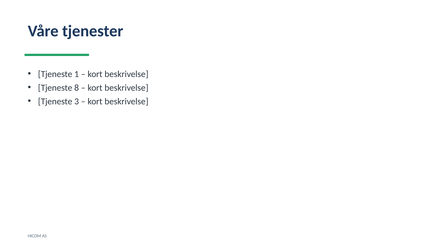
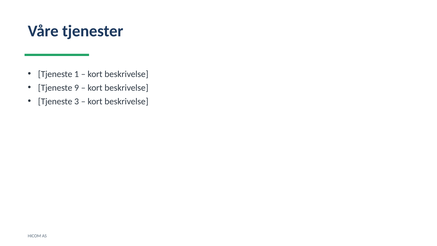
8: 8 -> 9
